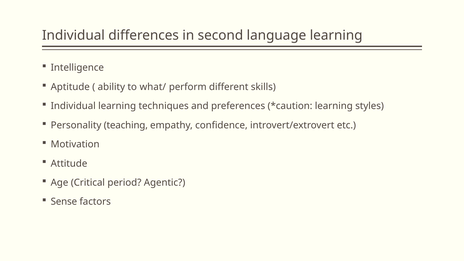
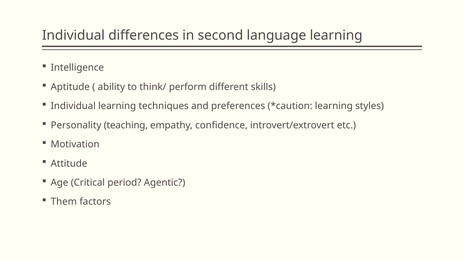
what/: what/ -> think/
Sense: Sense -> Them
